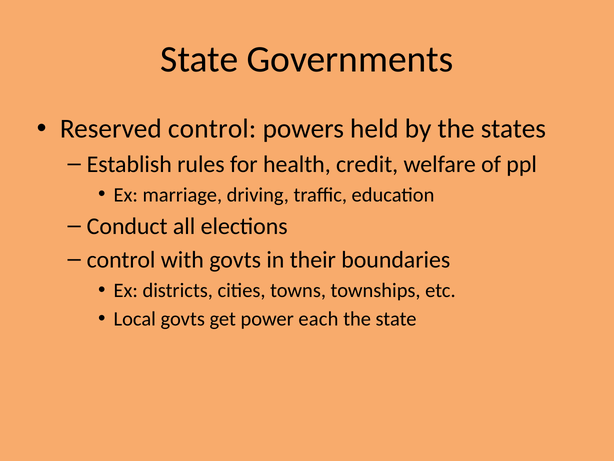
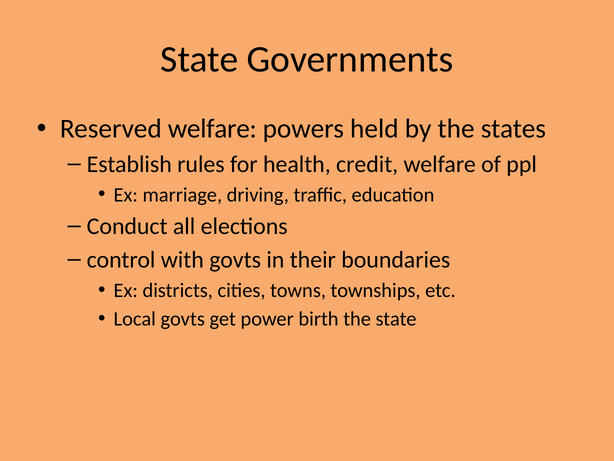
Reserved control: control -> welfare
each: each -> birth
